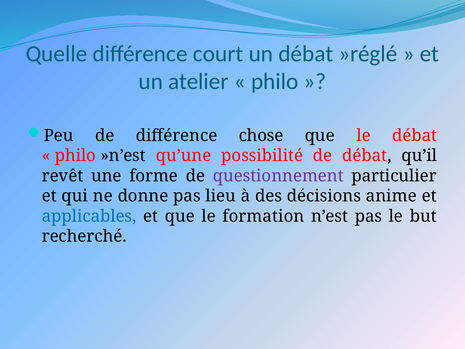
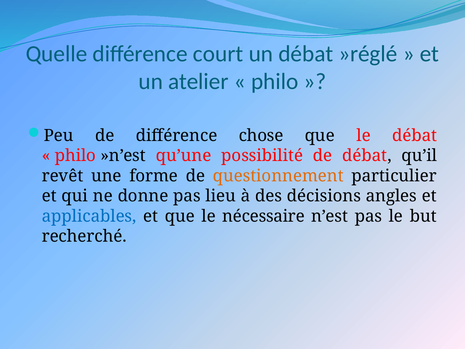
questionnement colour: purple -> orange
anime: anime -> angles
formation: formation -> nécessaire
